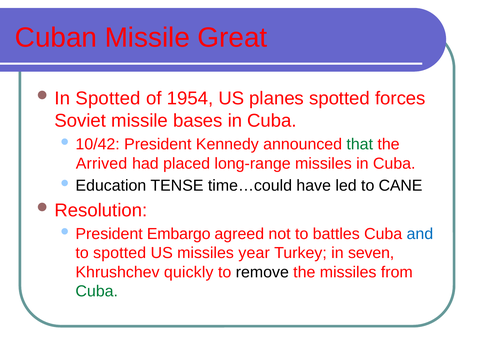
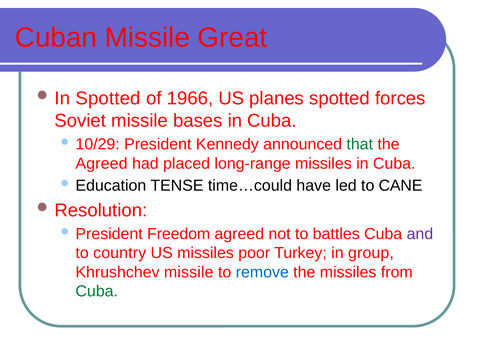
1954: 1954 -> 1966
10/42: 10/42 -> 10/29
Arrived at (102, 164): Arrived -> Agreed
Embargo: Embargo -> Freedom
and colour: blue -> purple
to spotted: spotted -> country
year: year -> poor
seven: seven -> group
Khrushchev quickly: quickly -> missile
remove colour: black -> blue
